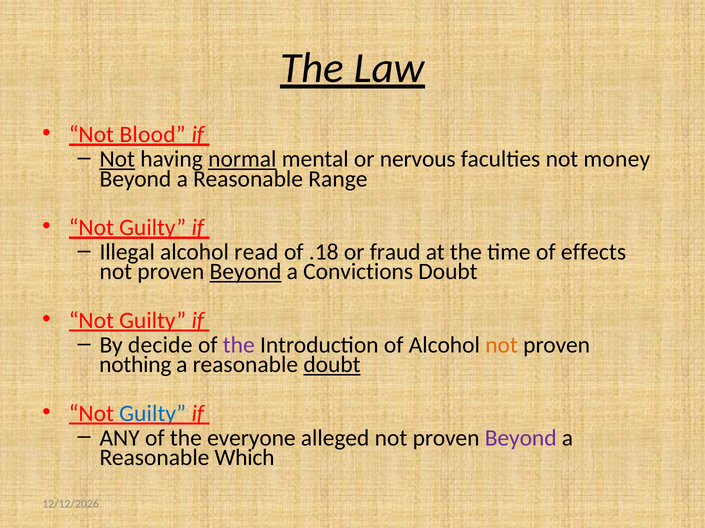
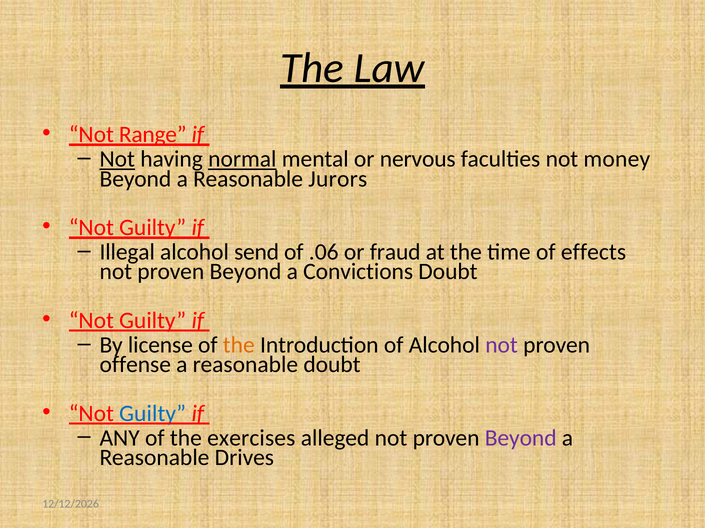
Blood: Blood -> Range
Range: Range -> Jurors
read: read -> send
.18: .18 -> .06
Beyond at (245, 272) underline: present -> none
decide: decide -> license
the at (239, 345) colour: purple -> orange
not at (502, 345) colour: orange -> purple
nothing: nothing -> offense
doubt at (332, 365) underline: present -> none
everyone: everyone -> exercises
Which: Which -> Drives
